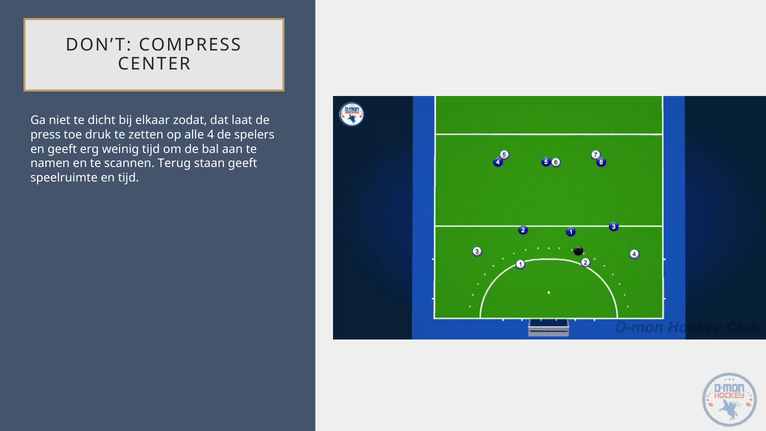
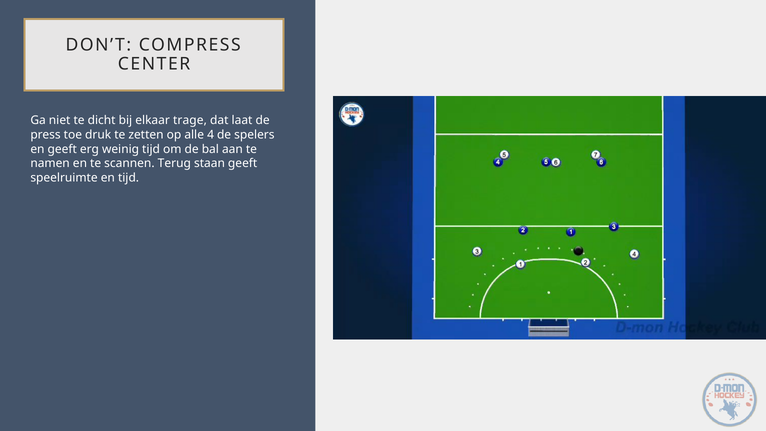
zodat: zodat -> trage
